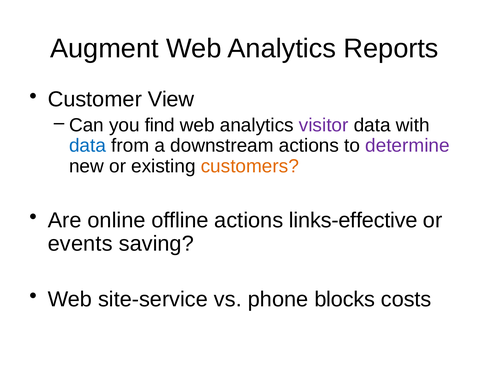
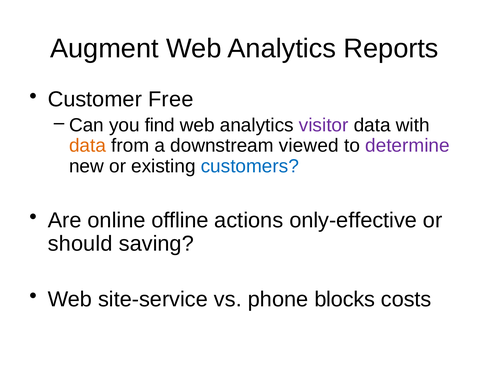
View: View -> Free
data at (88, 146) colour: blue -> orange
downstream actions: actions -> viewed
customers colour: orange -> blue
links-effective: links-effective -> only-effective
events: events -> should
